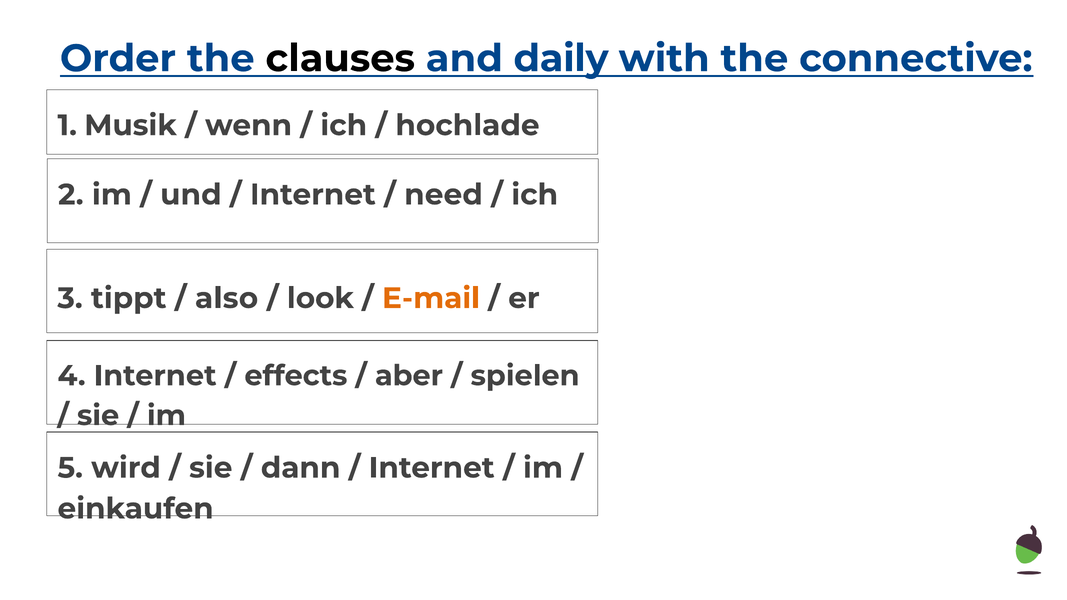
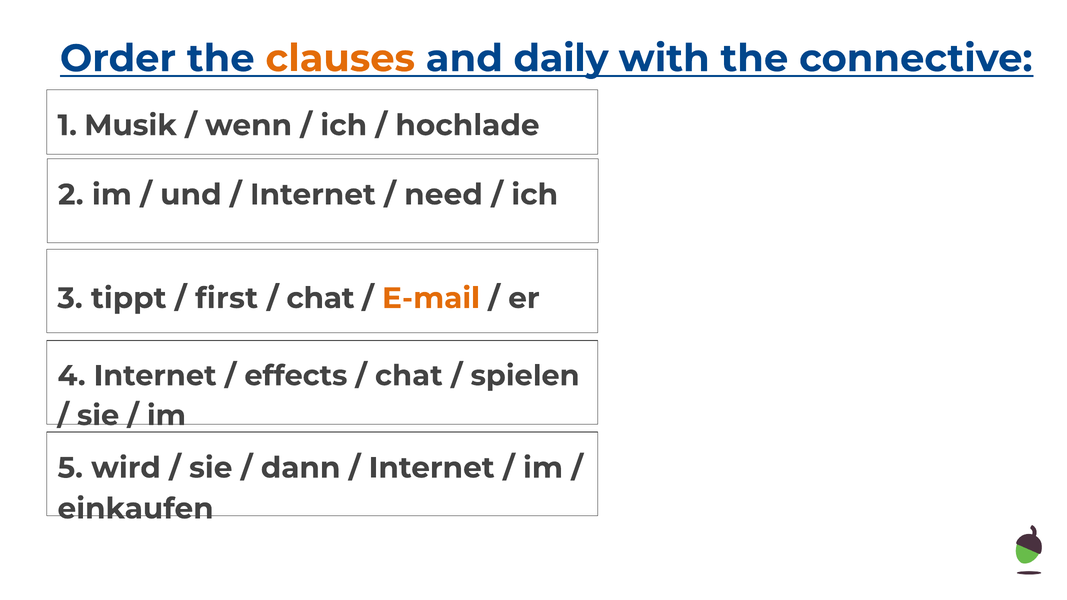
clauses colour: black -> orange
also: also -> first
look at (320, 298): look -> chat
aber at (409, 376): aber -> chat
